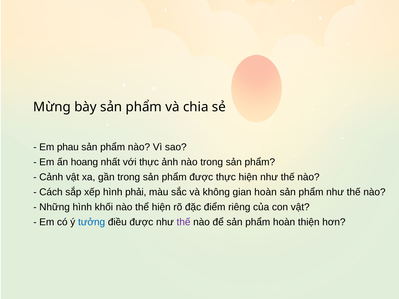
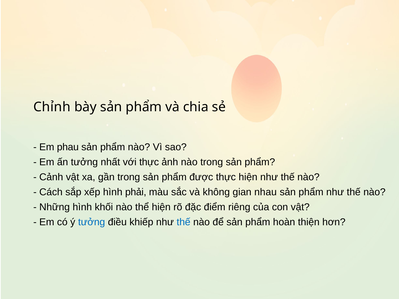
Mừng: Mừng -> Chỉnh
ấn hoang: hoang -> tưởng
gian hoàn: hoàn -> nhau
điều được: được -> khiếp
thế at (184, 222) colour: purple -> blue
